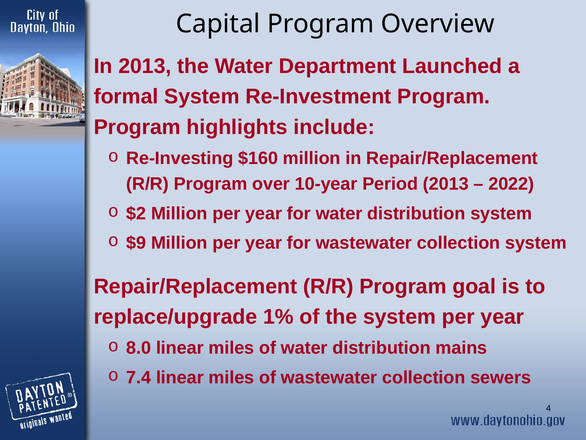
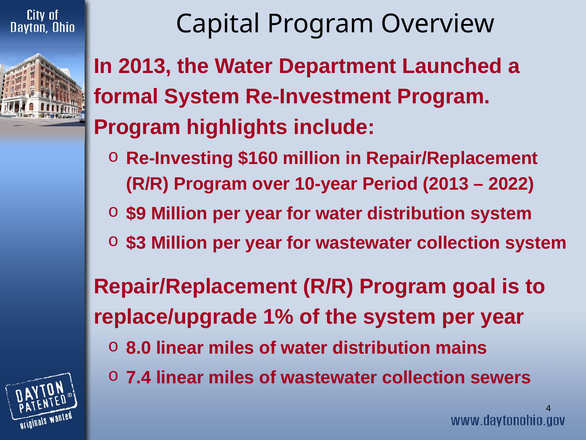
$2: $2 -> $9
$9: $9 -> $3
